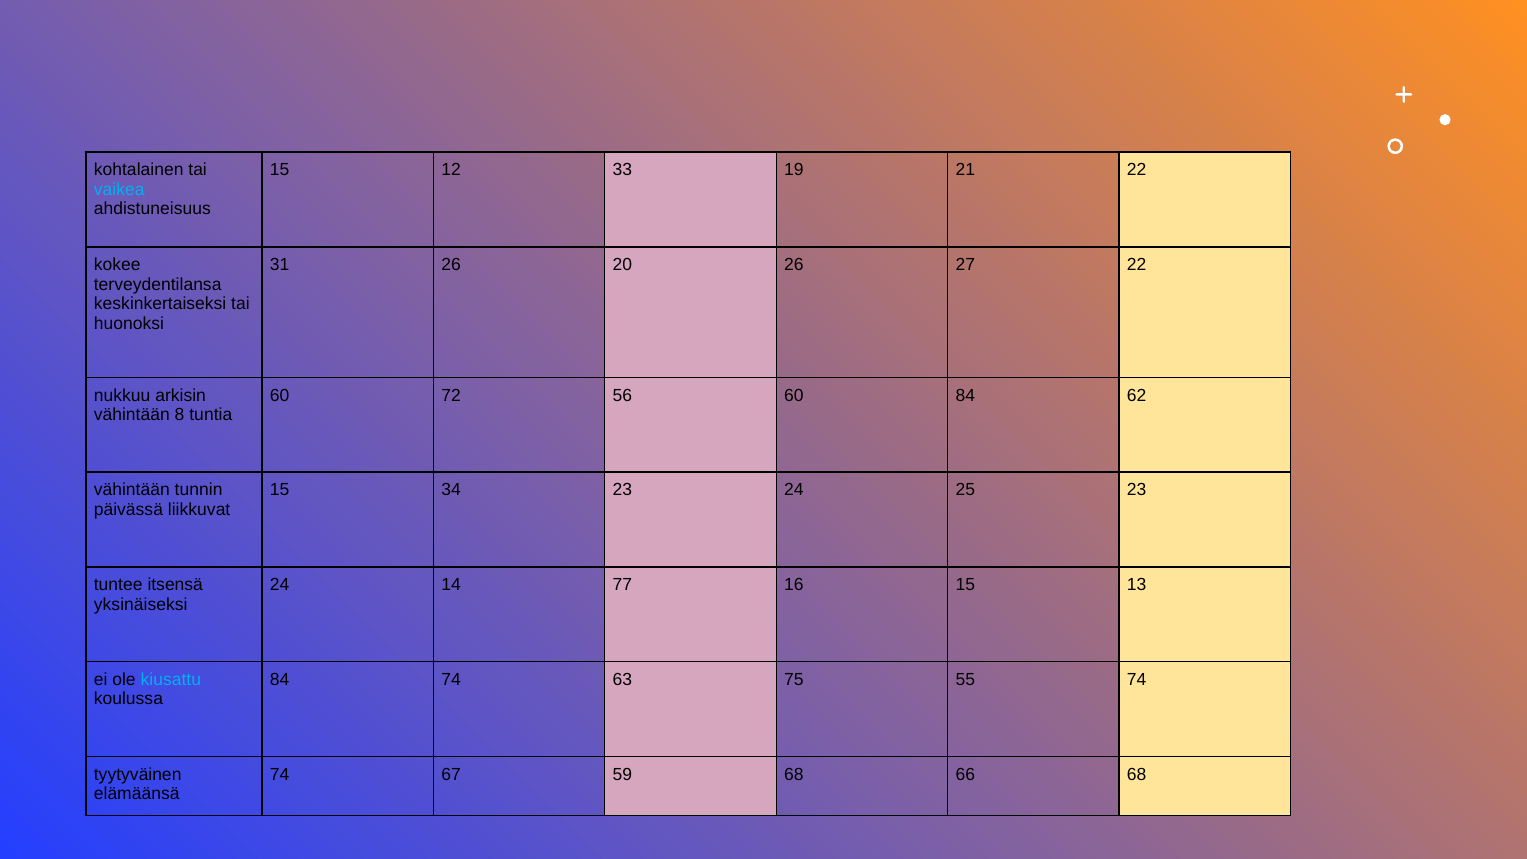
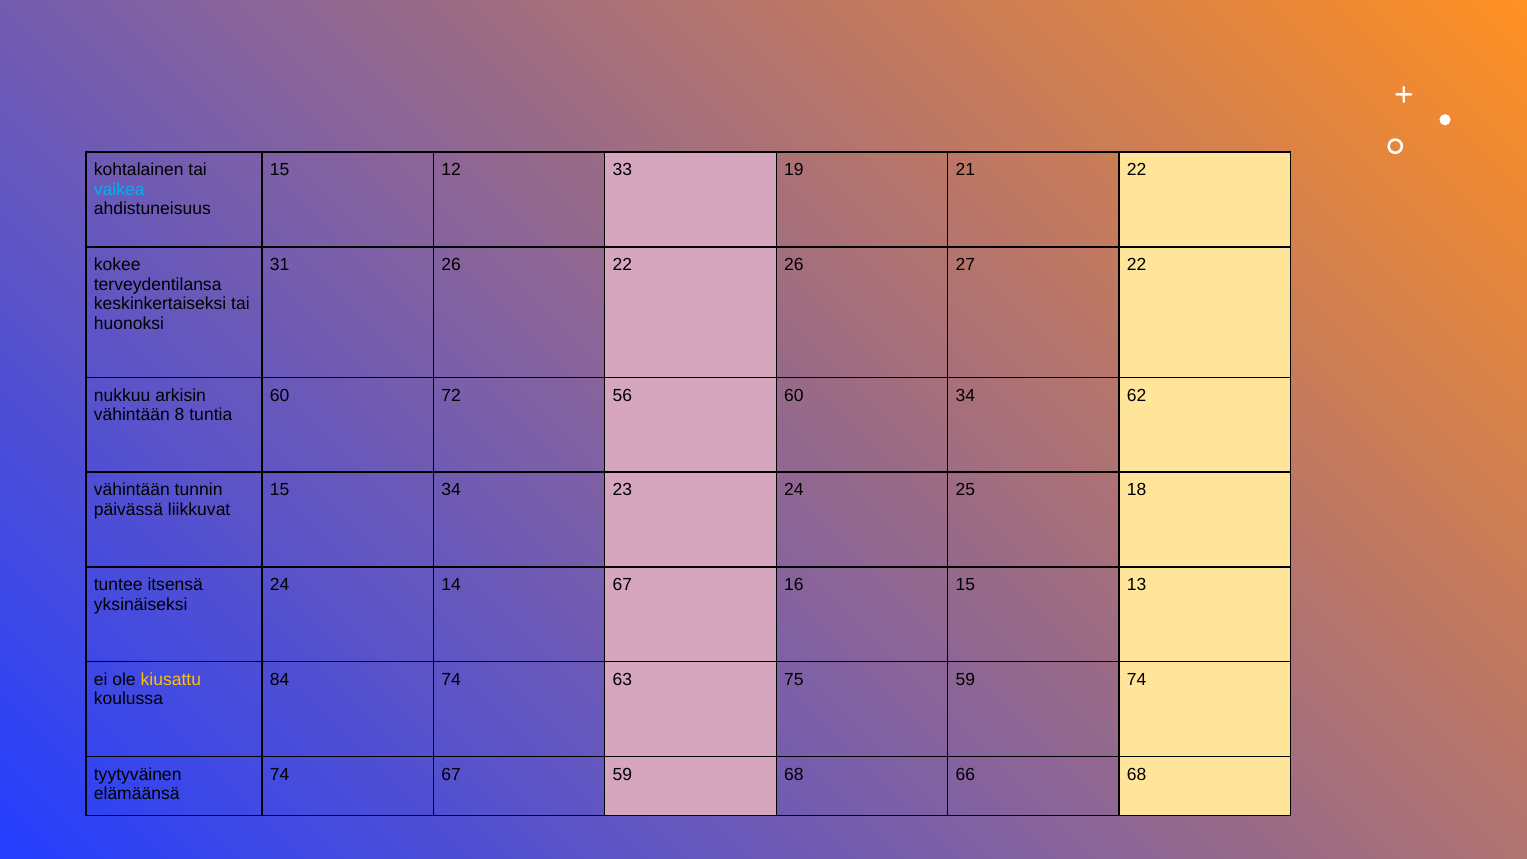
26 20: 20 -> 22
60 84: 84 -> 34
25 23: 23 -> 18
14 77: 77 -> 67
kiusattu colour: light blue -> yellow
75 55: 55 -> 59
